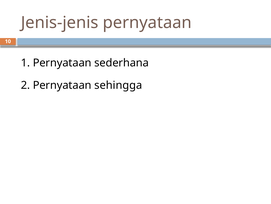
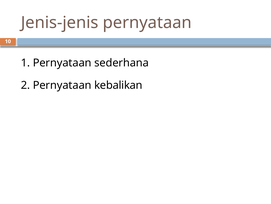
sehingga: sehingga -> kebalikan
